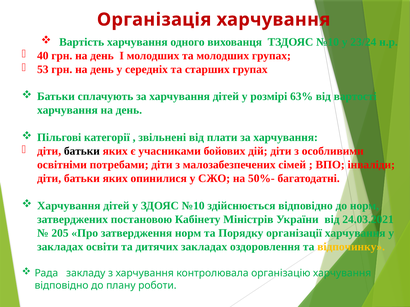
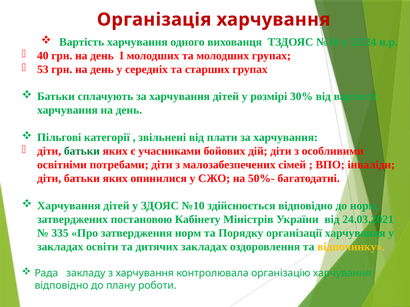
63%: 63% -> 30%
батьки at (82, 151) colour: black -> green
205: 205 -> 335
